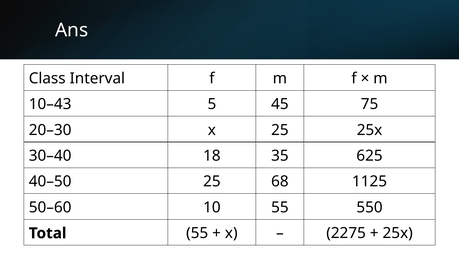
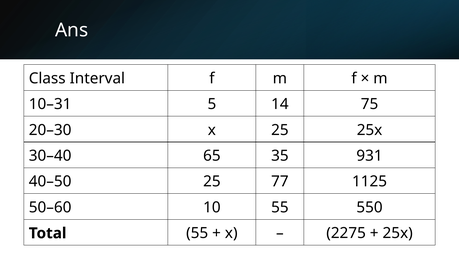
10–43: 10–43 -> 10–31
45: 45 -> 14
18: 18 -> 65
625: 625 -> 931
68: 68 -> 77
